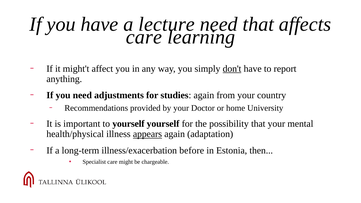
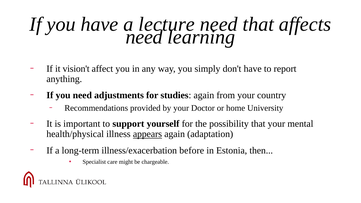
care at (144, 37): care -> need
might't: might't -> vision't
don't underline: present -> none
to yourself: yourself -> support
